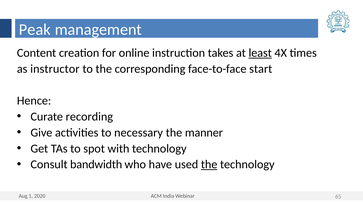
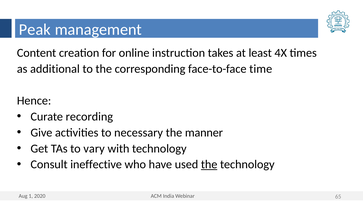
least underline: present -> none
instructor: instructor -> additional
start: start -> time
spot: spot -> vary
bandwidth: bandwidth -> ineffective
